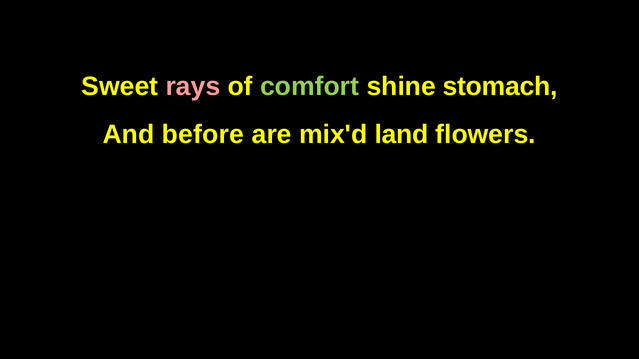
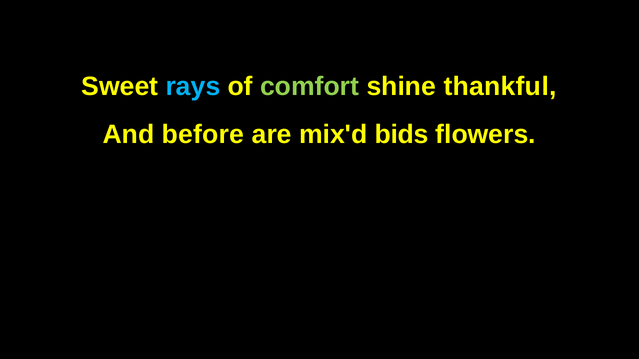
rays colour: pink -> light blue
stomach: stomach -> thankful
land: land -> bids
